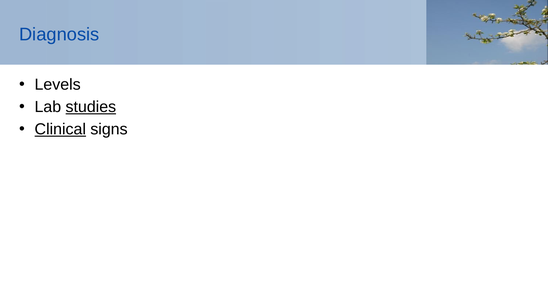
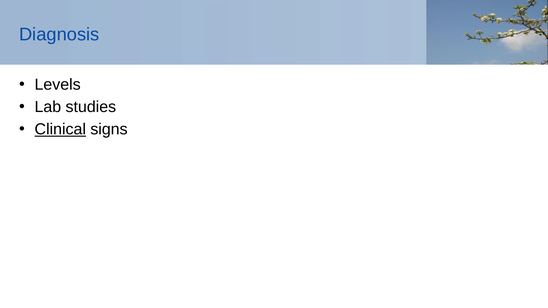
studies underline: present -> none
